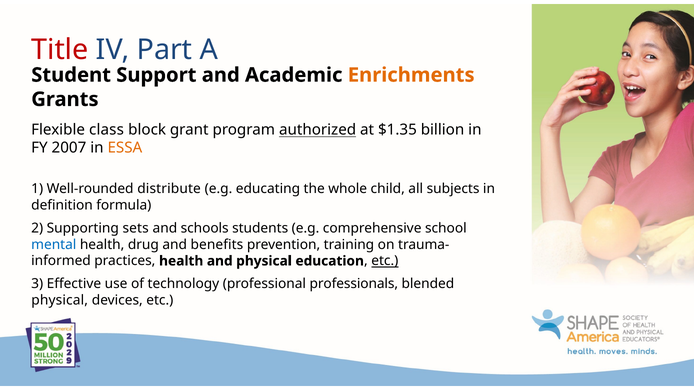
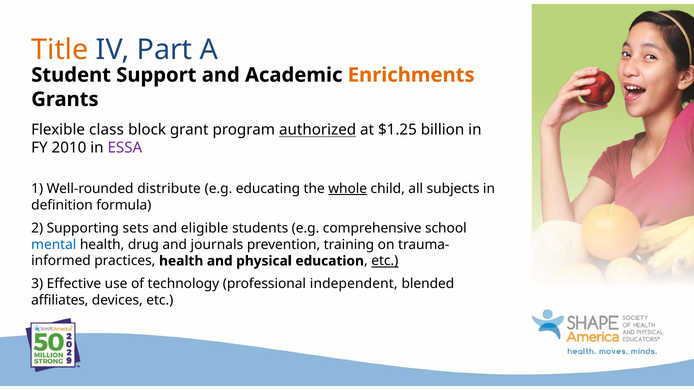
Title colour: red -> orange
$1.35: $1.35 -> $1.25
2007: 2007 -> 2010
ESSA colour: orange -> purple
whole underline: none -> present
schools: schools -> eligible
benefits: benefits -> journals
professionals: professionals -> independent
physical at (60, 301): physical -> affiliates
